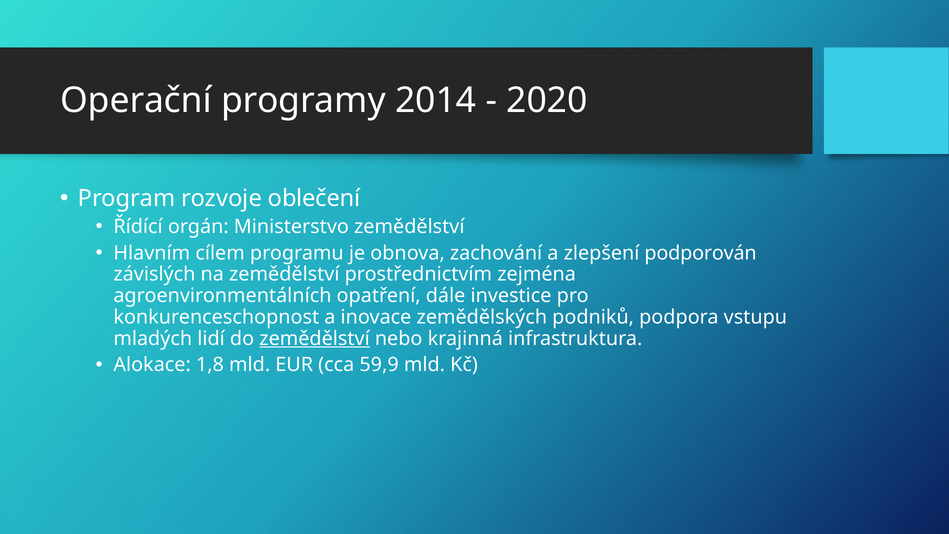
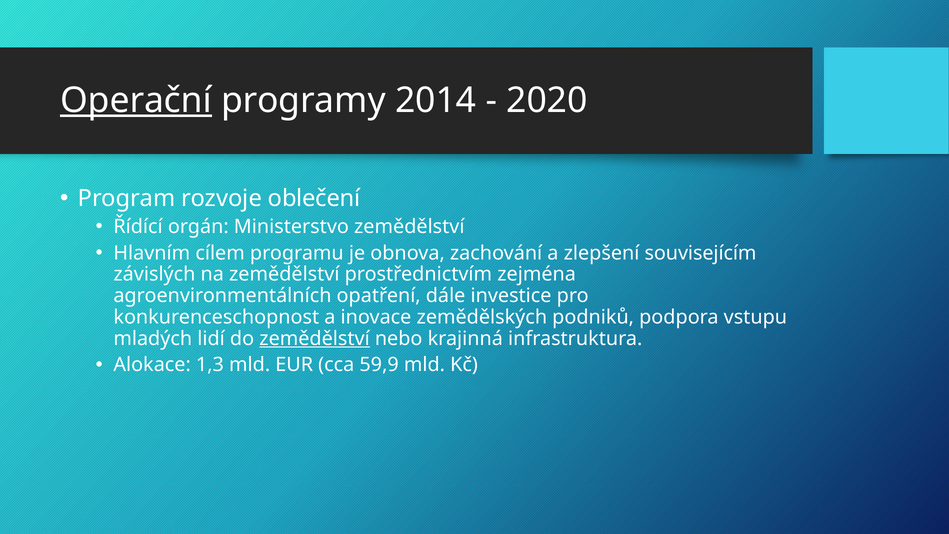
Operační underline: none -> present
podporován: podporován -> souvisejícím
1,8: 1,8 -> 1,3
